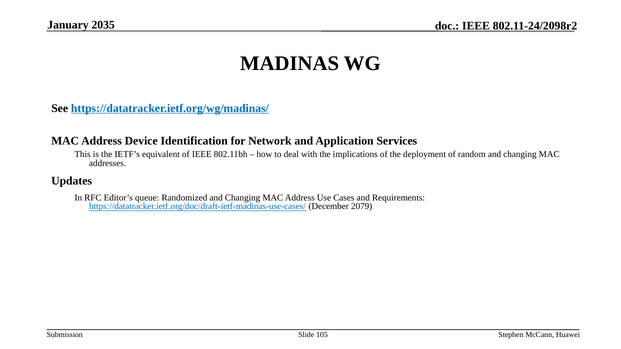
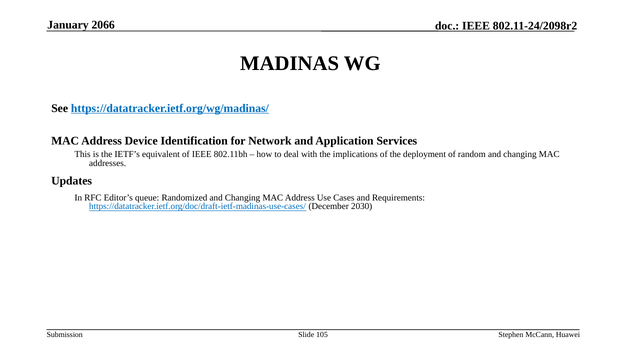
2035: 2035 -> 2066
2079: 2079 -> 2030
